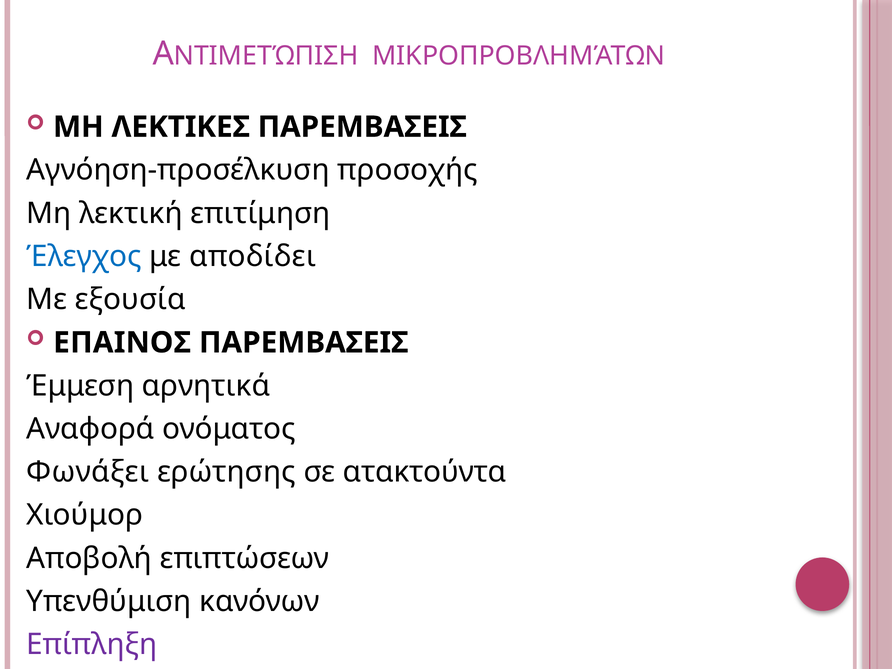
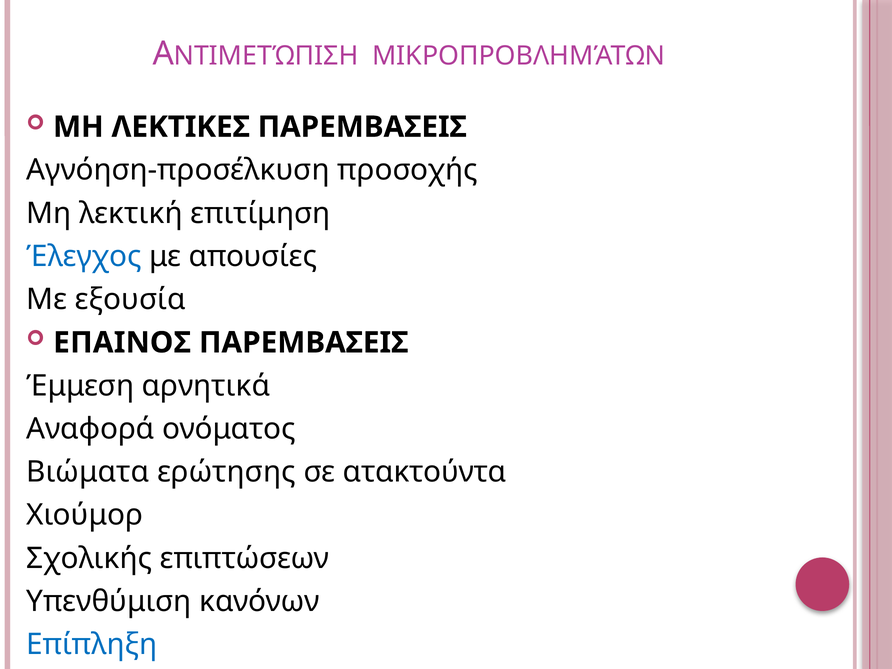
αποδίδει: αποδίδει -> απουσίες
Φωνάξει: Φωνάξει -> Βιώματα
Αποβολή: Αποβολή -> Σχολικής
Επίπληξη colour: purple -> blue
